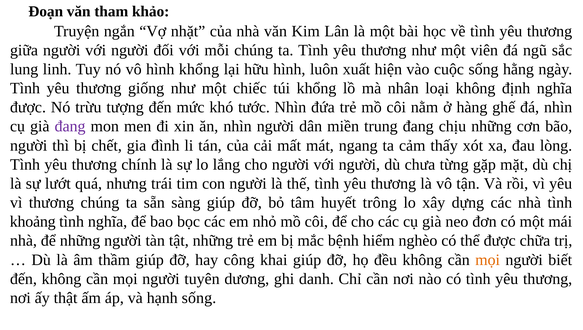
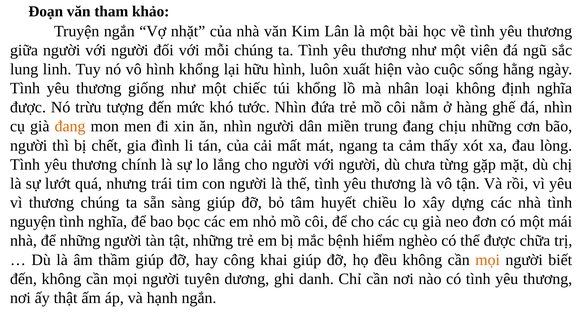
đang at (70, 126) colour: purple -> orange
trông: trông -> chiều
khoảng: khoảng -> nguyện
hạnh sống: sống -> ngắn
